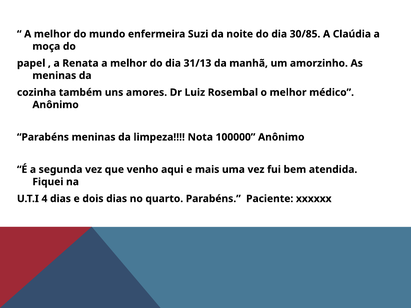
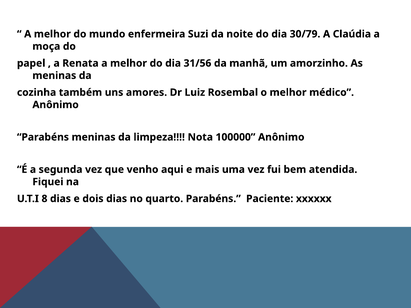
30/85: 30/85 -> 30/79
31/13: 31/13 -> 31/56
4: 4 -> 8
